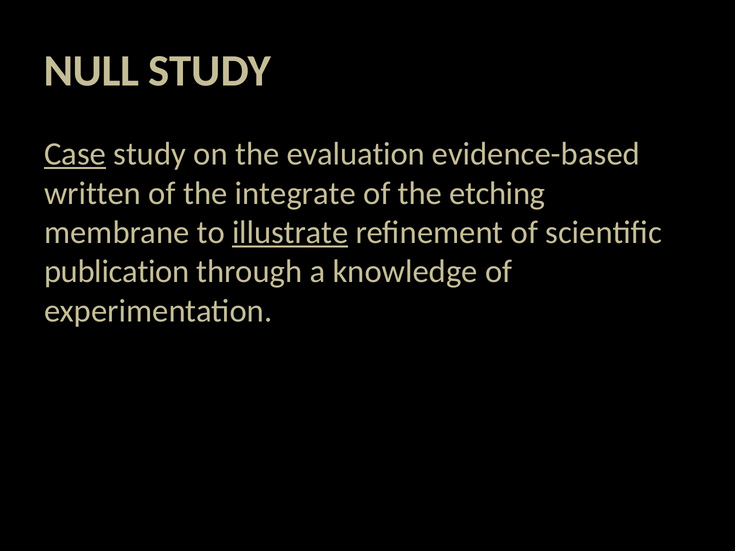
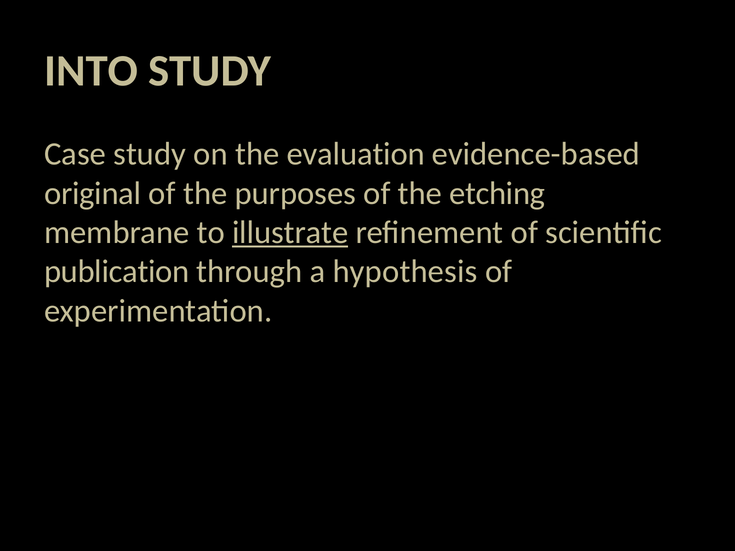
NULL: NULL -> INTO
Case underline: present -> none
written: written -> original
integrate: integrate -> purposes
knowledge: knowledge -> hypothesis
